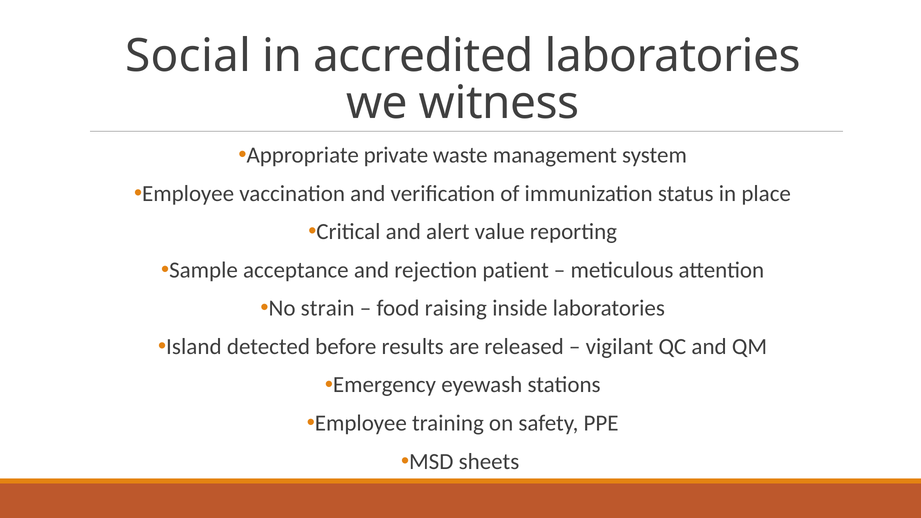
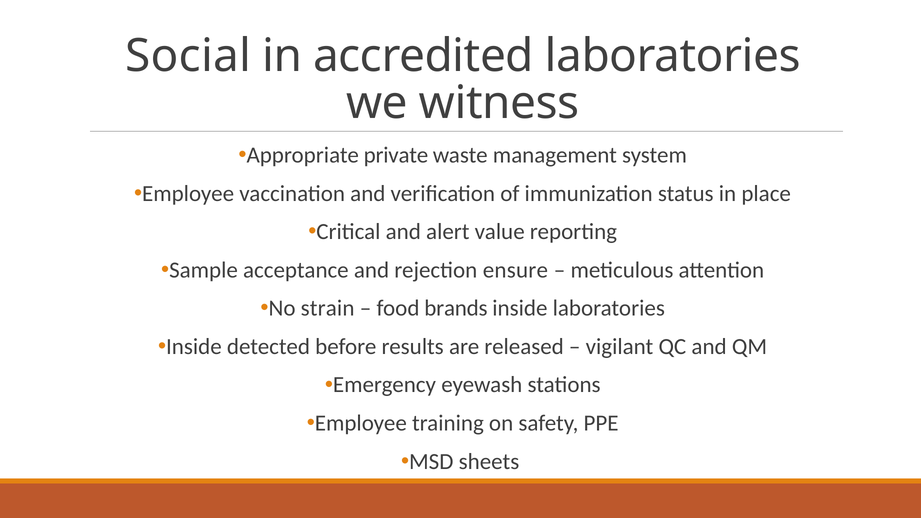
patient: patient -> ensure
raising: raising -> brands
Island at (194, 347): Island -> Inside
